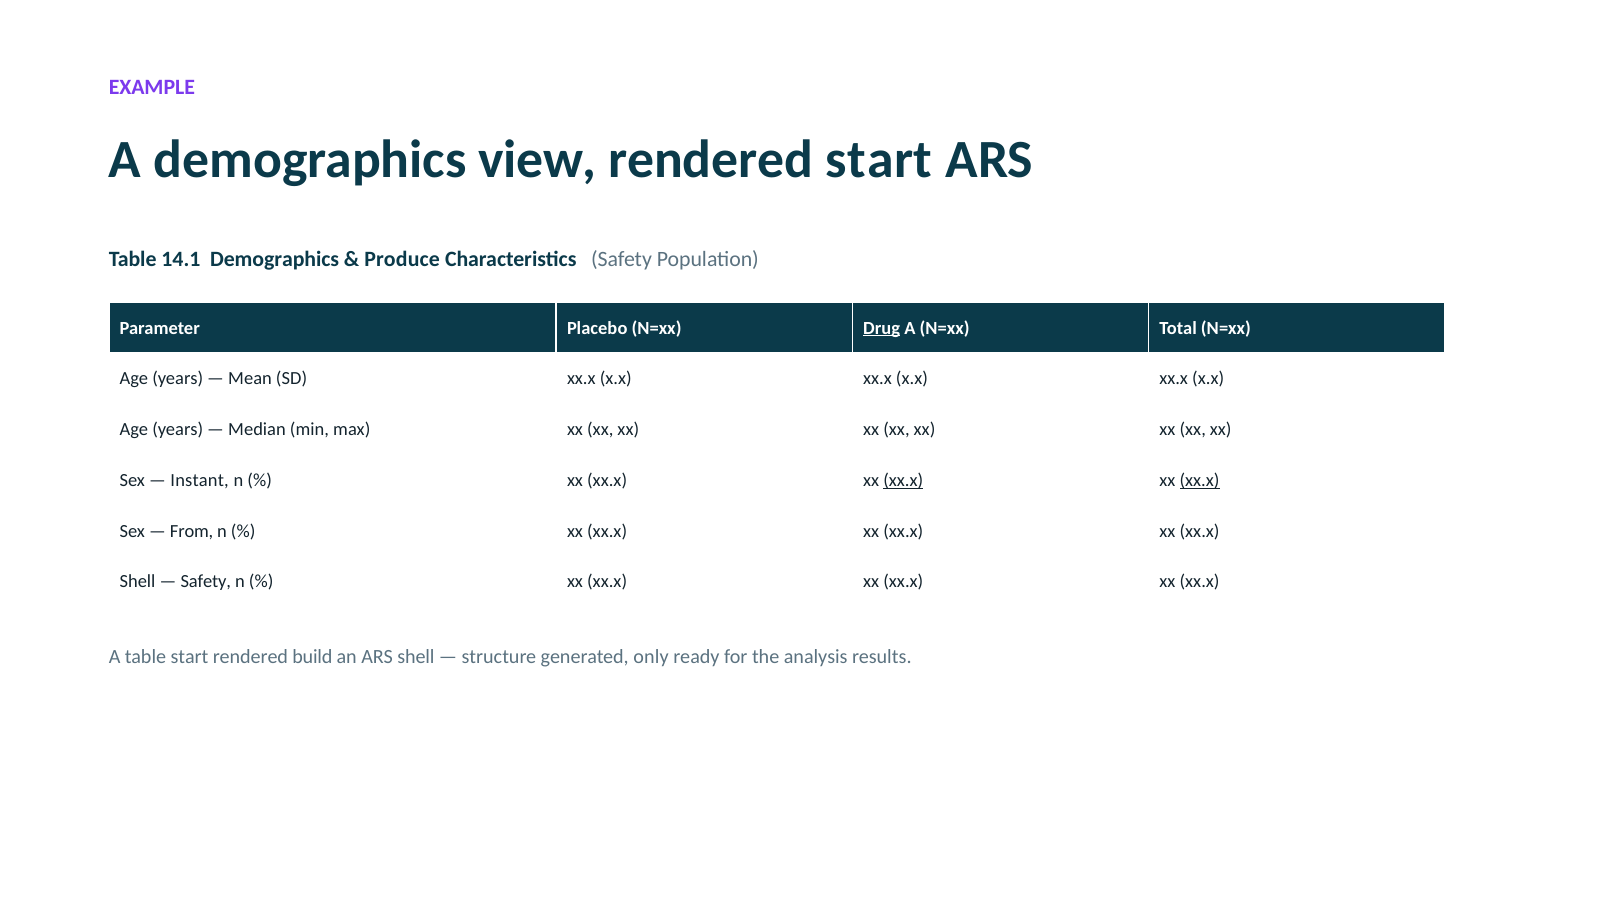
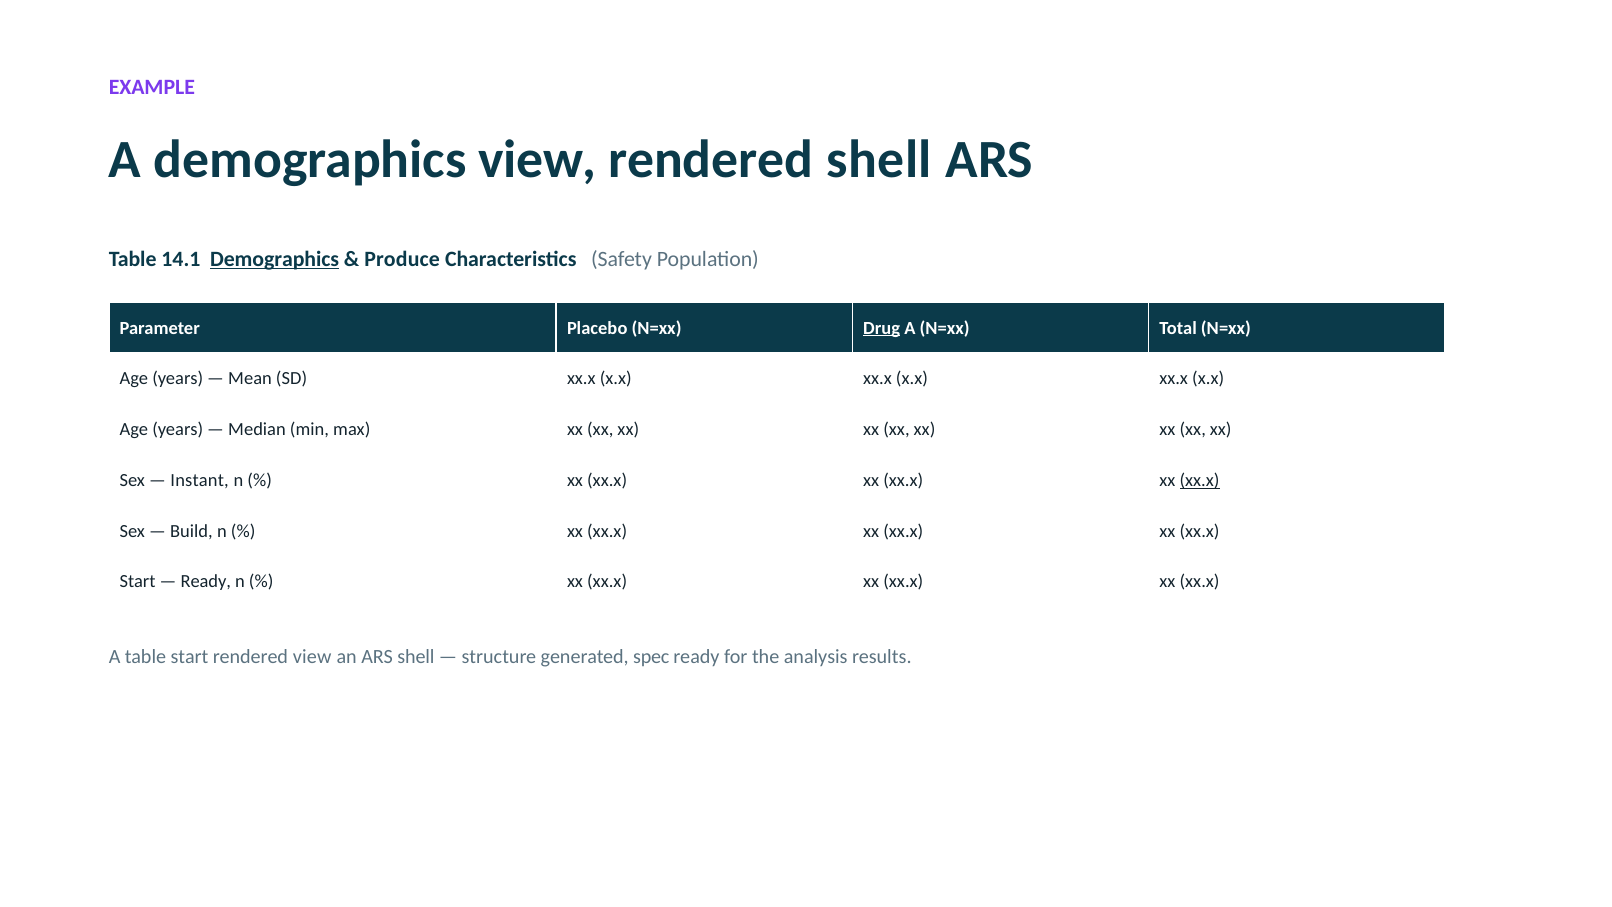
rendered start: start -> shell
Demographics at (275, 259) underline: none -> present
xx.x at (903, 480) underline: present -> none
From: From -> Build
Shell at (138, 582): Shell -> Start
Safety at (206, 582): Safety -> Ready
rendered build: build -> view
only: only -> spec
